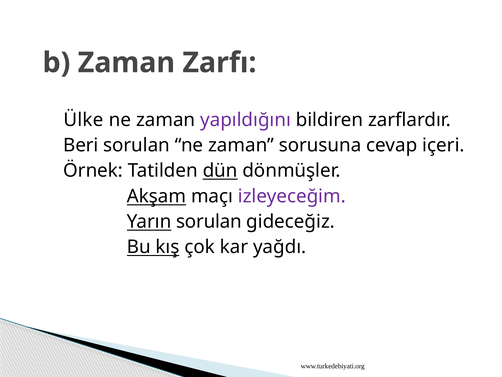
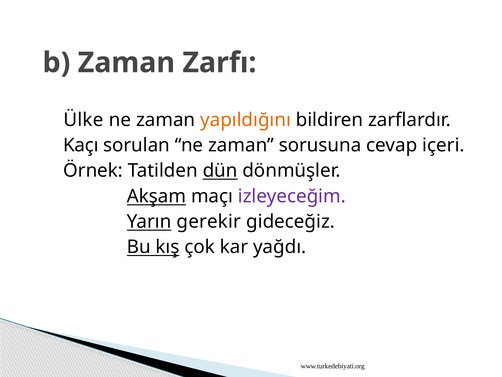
yapıldığını colour: purple -> orange
Beri: Beri -> Kaçı
Yarın sorulan: sorulan -> gerekir
